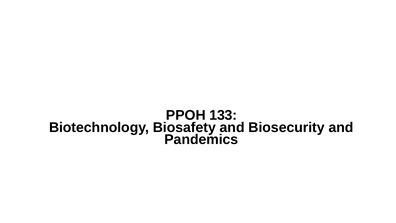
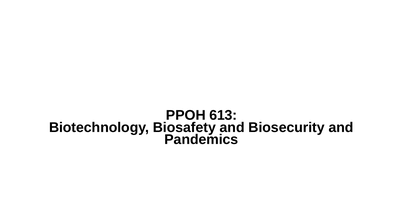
133: 133 -> 613
